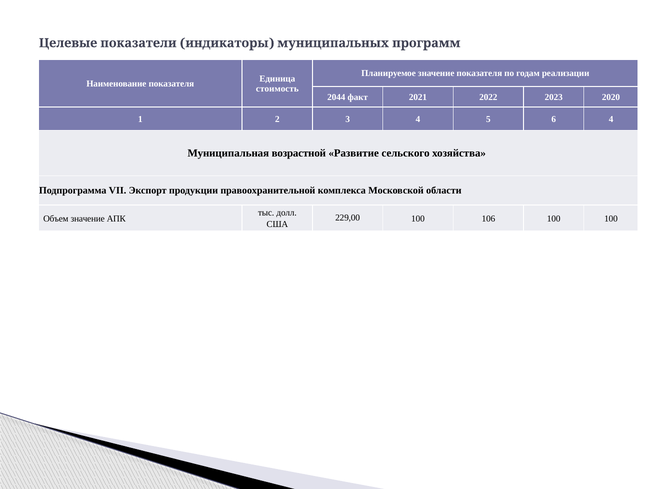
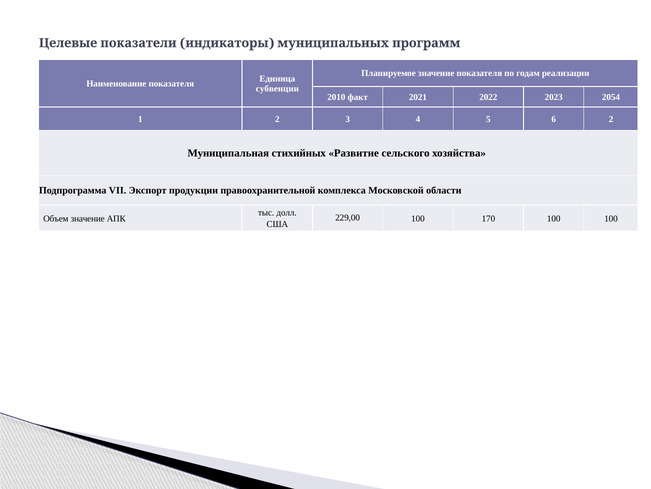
стоимость: стоимость -> субвенции
2044: 2044 -> 2010
2020: 2020 -> 2054
6 4: 4 -> 2
возрастной: возрастной -> стихийных
106: 106 -> 170
